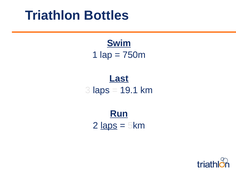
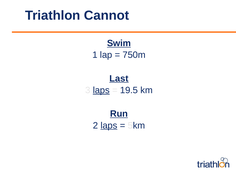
Bottles: Bottles -> Cannot
laps at (101, 90) underline: none -> present
19.1: 19.1 -> 19.5
